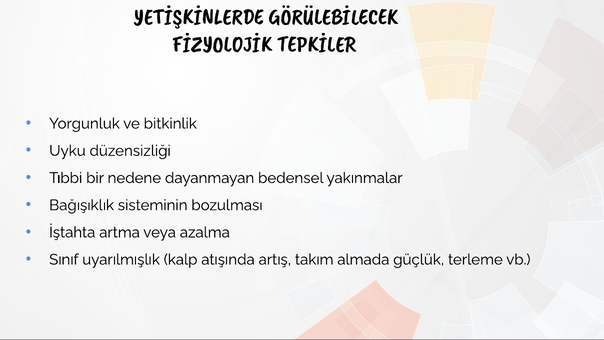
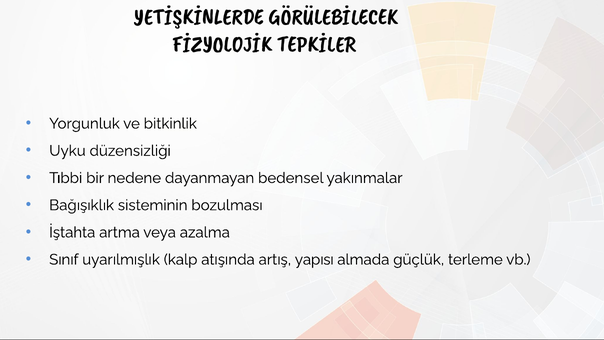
takım: takım -> yapısı
